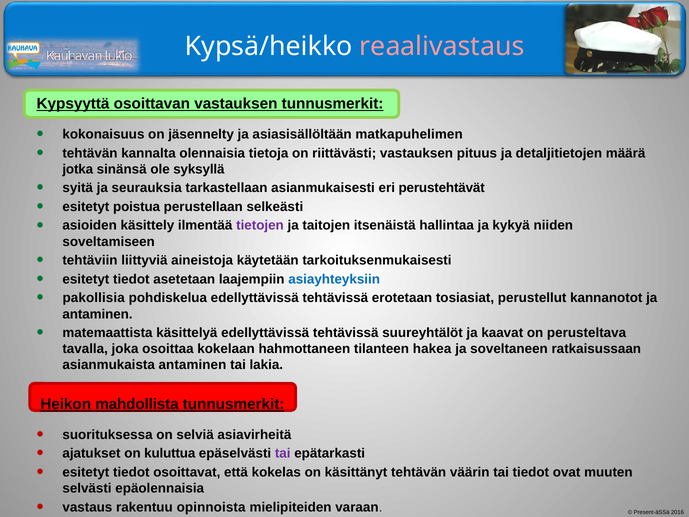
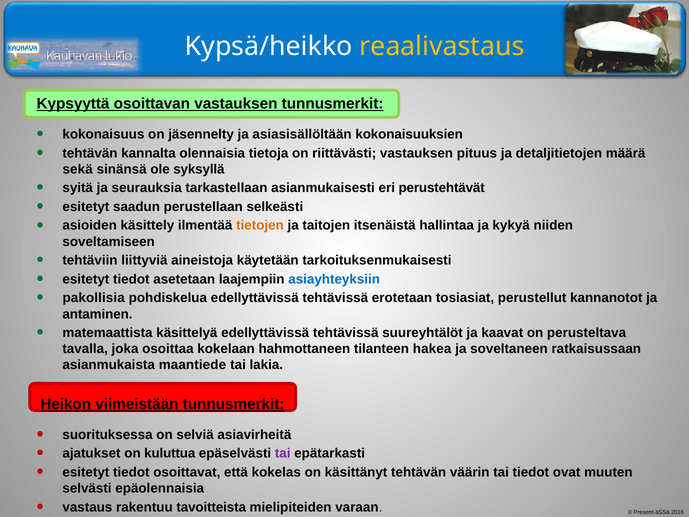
reaalivastaus colour: pink -> yellow
matkapuhelimen: matkapuhelimen -> kokonaisuuksien
jotka: jotka -> sekä
poistua: poistua -> saadun
tietojen colour: purple -> orange
asianmukaista antaminen: antaminen -> maantiede
mahdollista: mahdollista -> viimeistään
opinnoista: opinnoista -> tavoitteista
